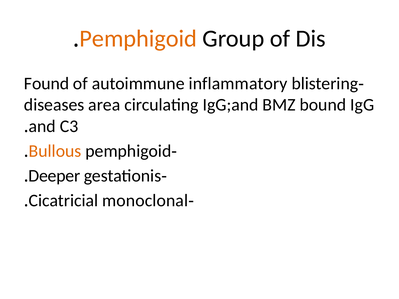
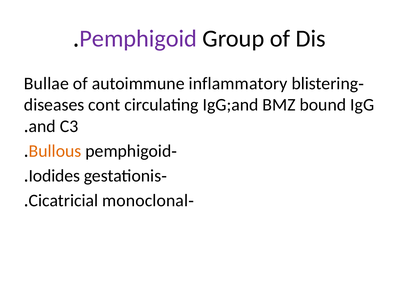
Pemphigoid at (138, 39) colour: orange -> purple
Found: Found -> Bullae
area: area -> cont
Deeper: Deeper -> Iodides
